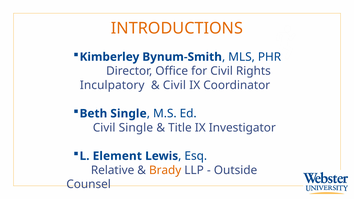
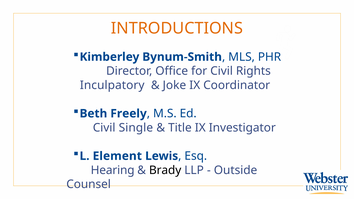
Civil at (174, 85): Civil -> Joke
Beth Single: Single -> Freely
Relative: Relative -> Hearing
Brady colour: orange -> black
